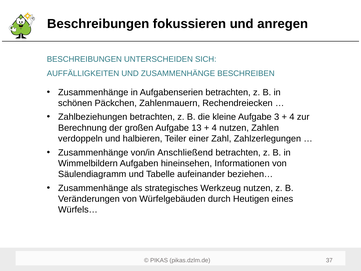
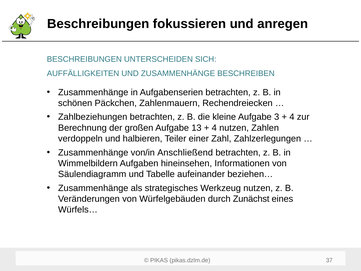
Heutigen: Heutigen -> Zunächst
